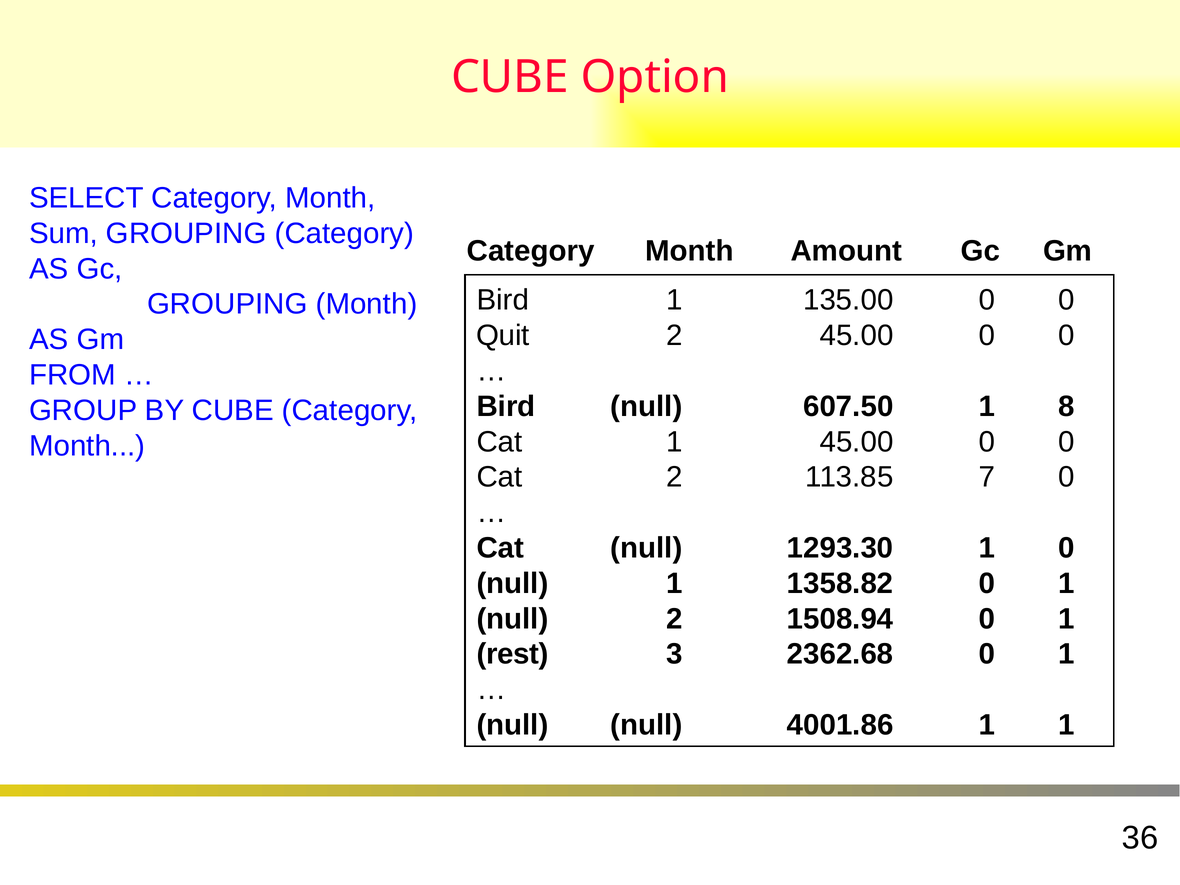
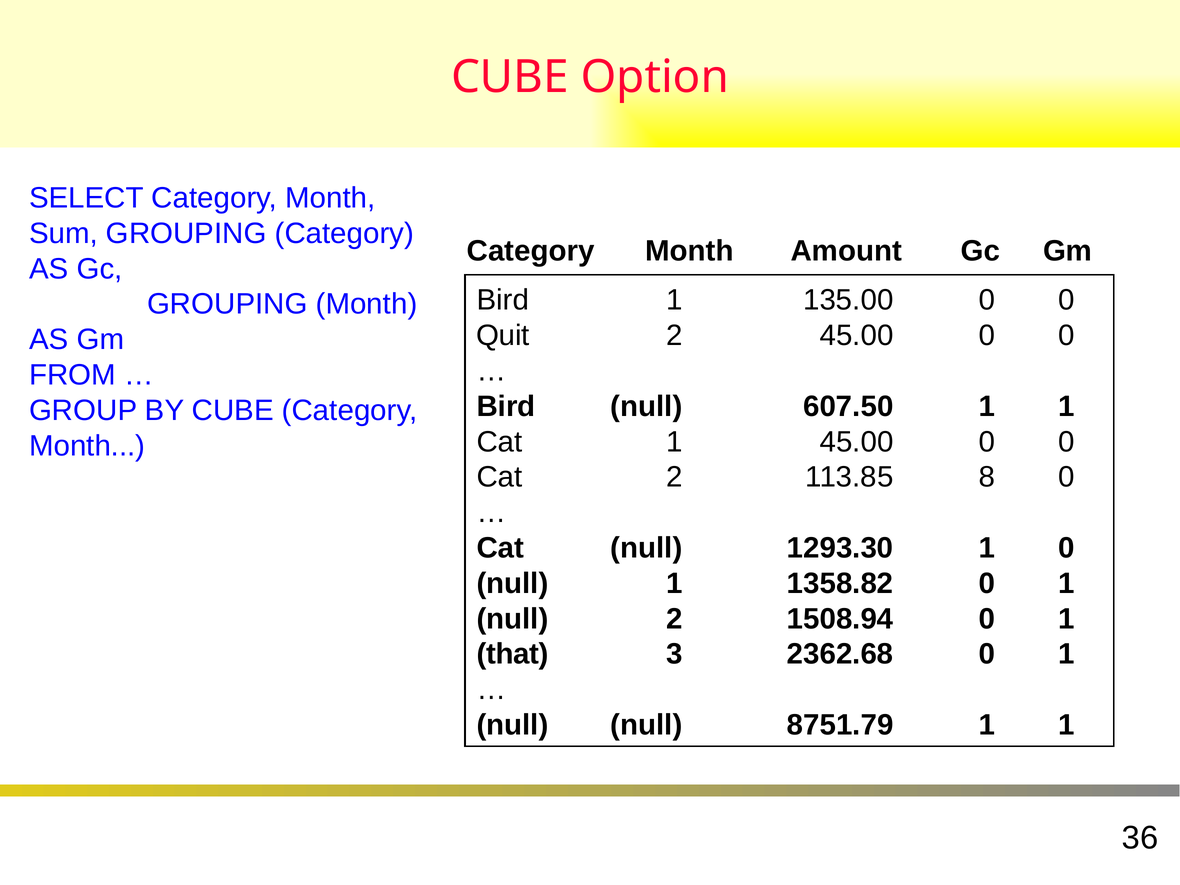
607.50 1 8: 8 -> 1
7: 7 -> 8
rest: rest -> that
4001.86: 4001.86 -> 8751.79
